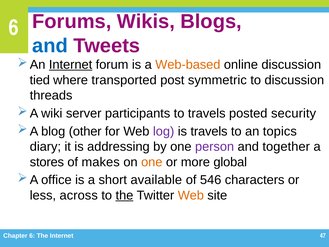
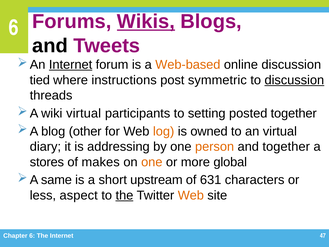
Wikis underline: none -> present
and at (50, 46) colour: blue -> black
transported: transported -> instructions
discussion at (294, 80) underline: none -> present
wiki server: server -> virtual
to travels: travels -> setting
posted security: security -> together
log colour: purple -> orange
is travels: travels -> owned
an topics: topics -> virtual
person colour: purple -> orange
office: office -> same
available: available -> upstream
546: 546 -> 631
across: across -> aspect
